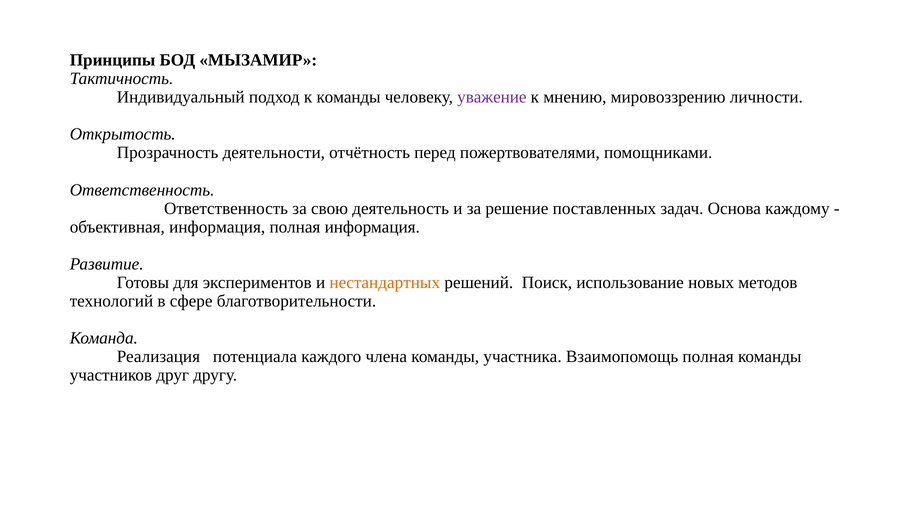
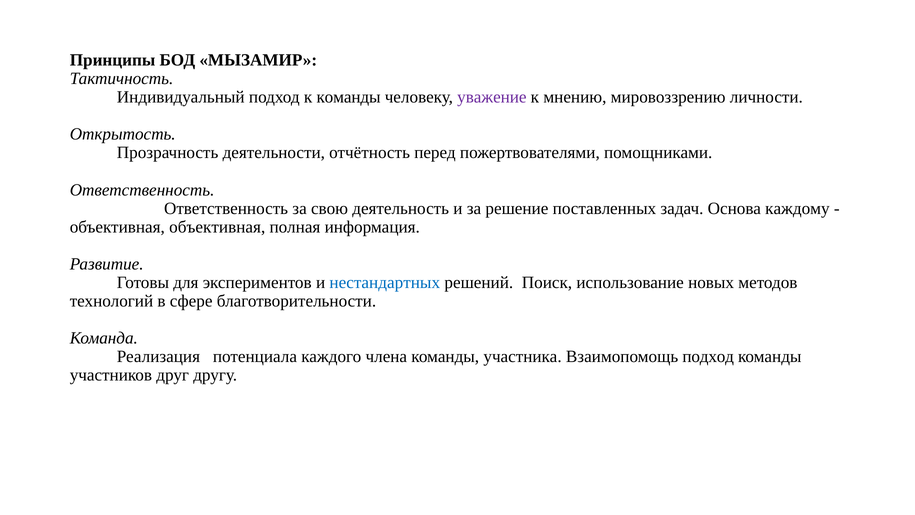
объективная информация: информация -> объективная
нестандартных colour: orange -> blue
Взаимопомощь полная: полная -> подход
